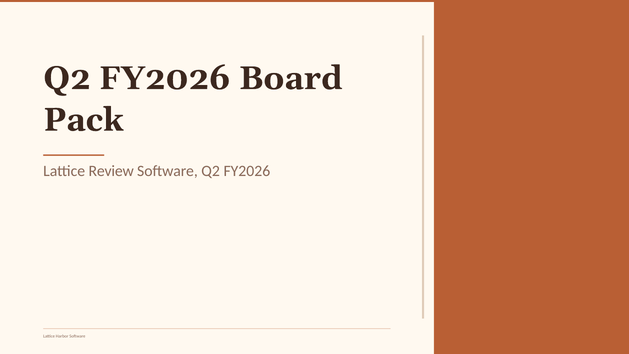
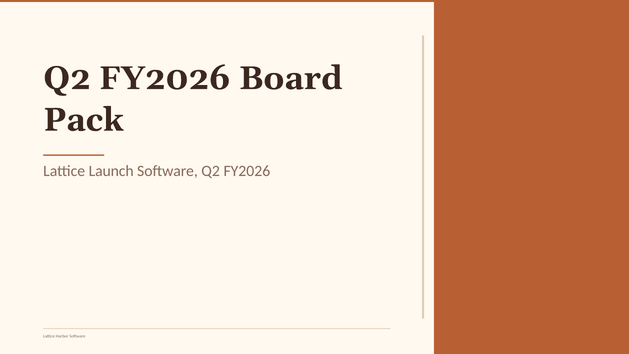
Review: Review -> Launch
